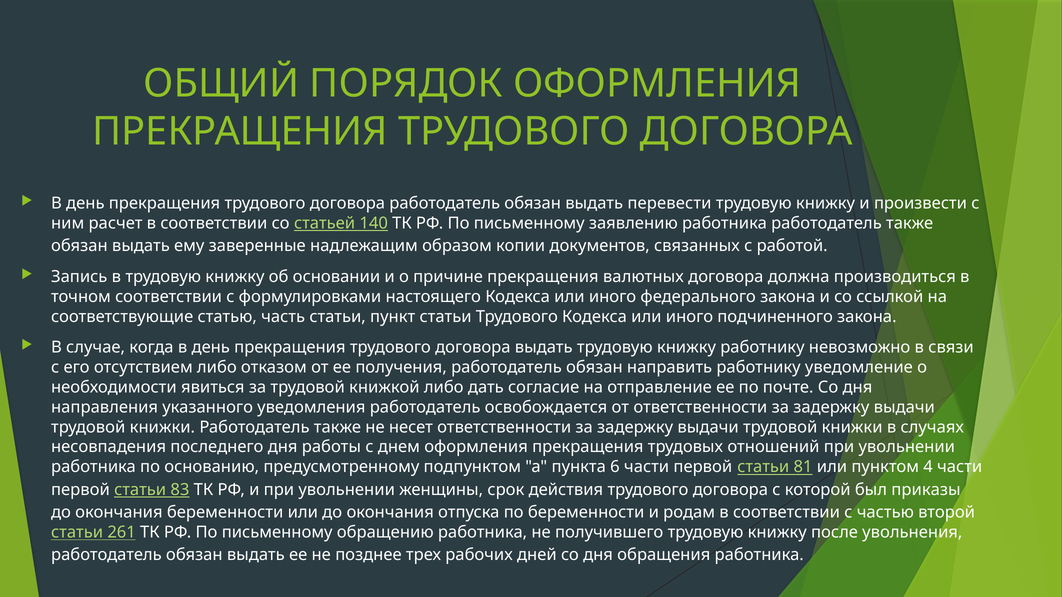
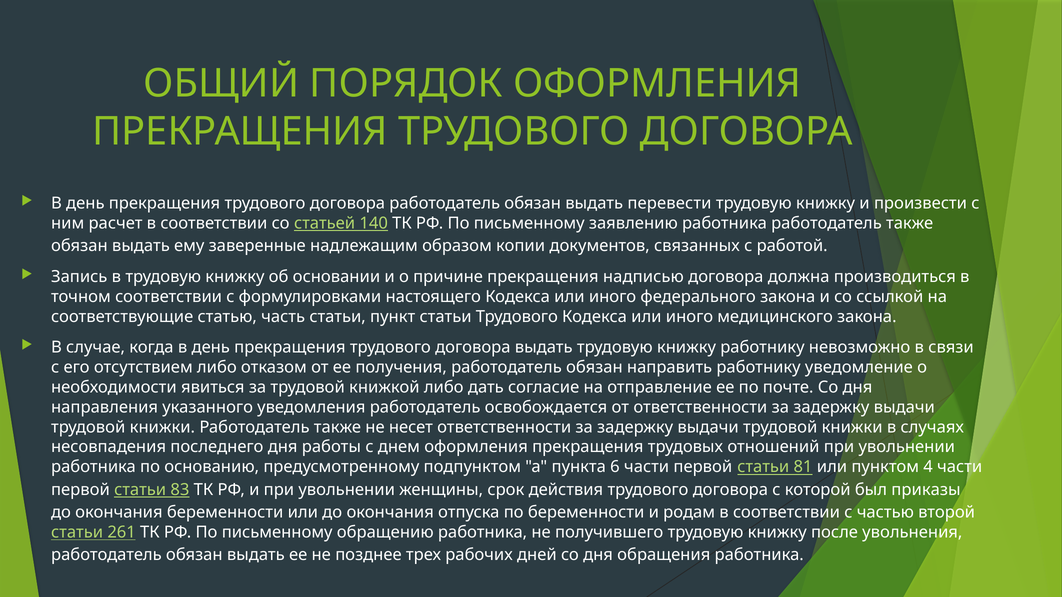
валютных: валютных -> надписью
подчиненного: подчиненного -> медицинского
